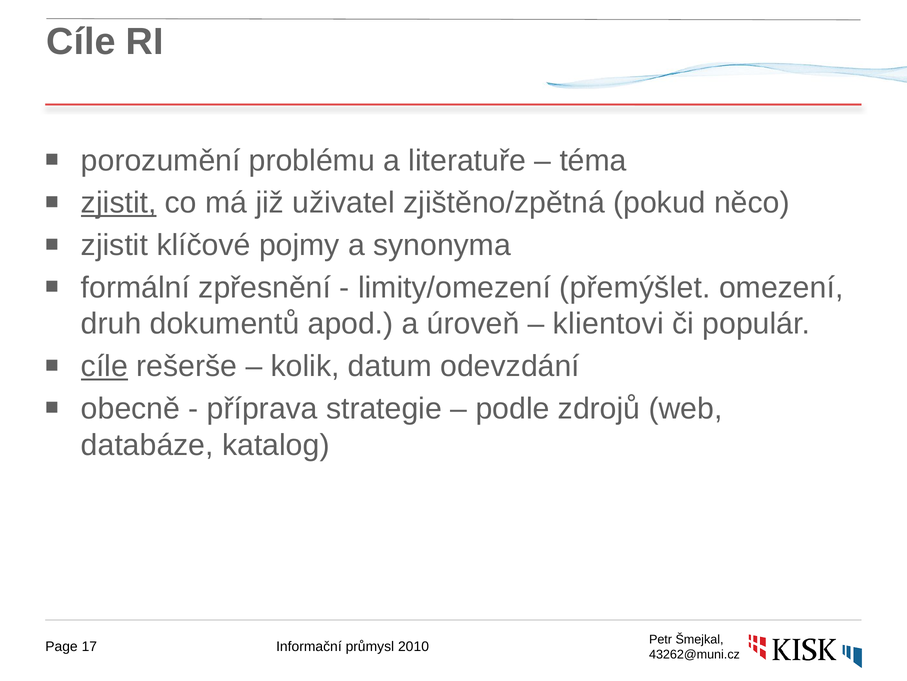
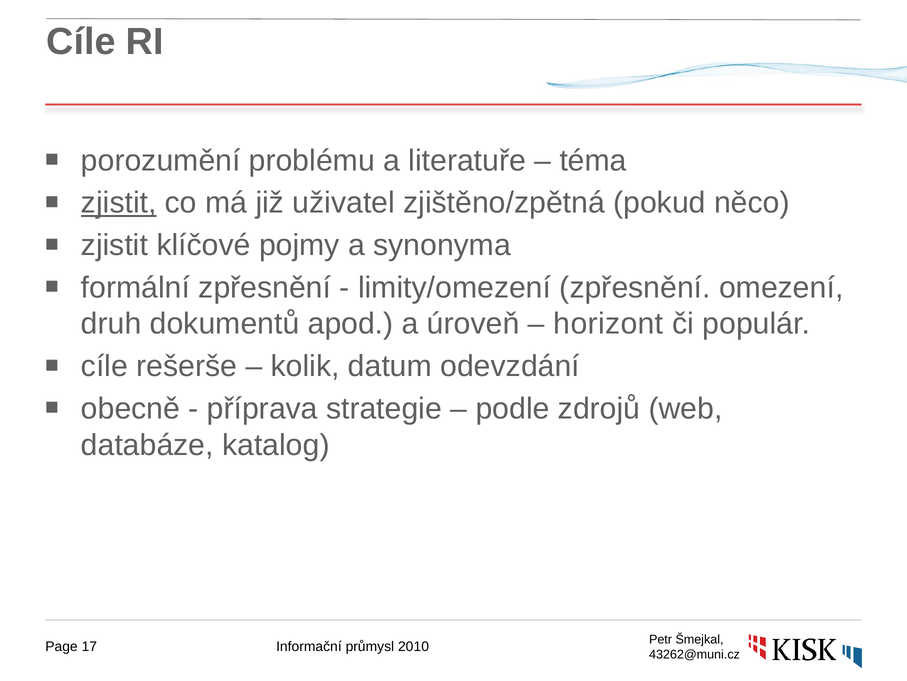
limity/omezení přemýšlet: přemýšlet -> zpřesnění
klientovi: klientovi -> horizont
cíle at (104, 366) underline: present -> none
